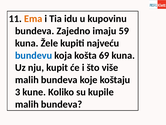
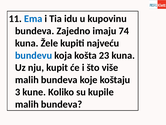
Ema colour: orange -> blue
59: 59 -> 74
69: 69 -> 23
